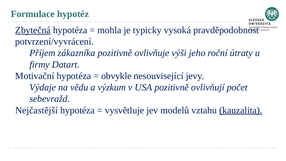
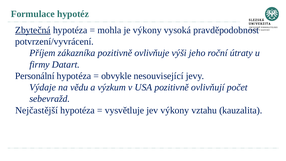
je typicky: typicky -> výkony
Motivační: Motivační -> Personální
jev modelů: modelů -> výkony
kauzalita underline: present -> none
